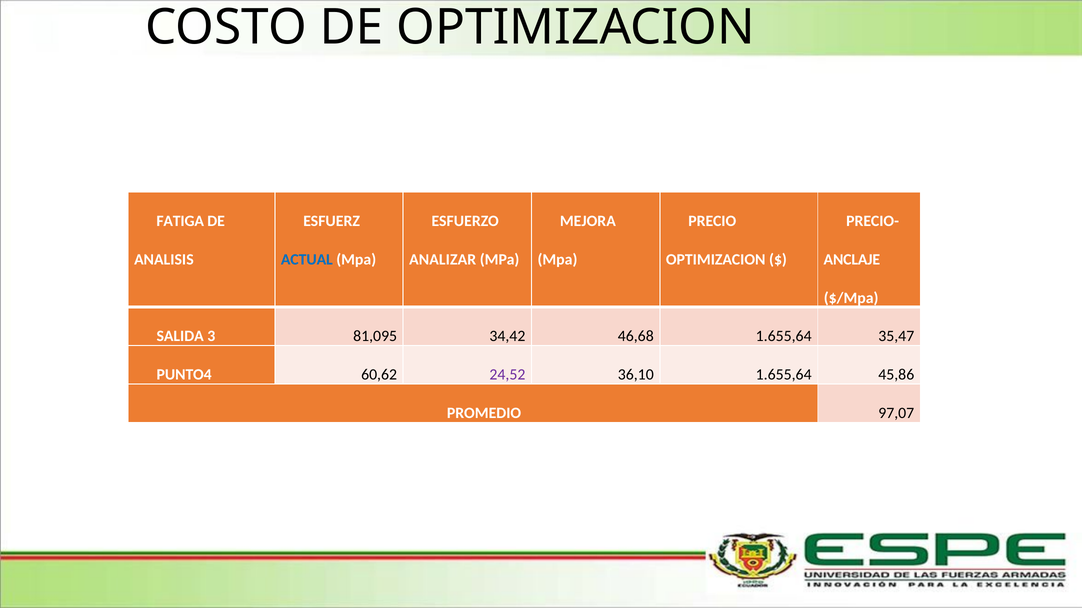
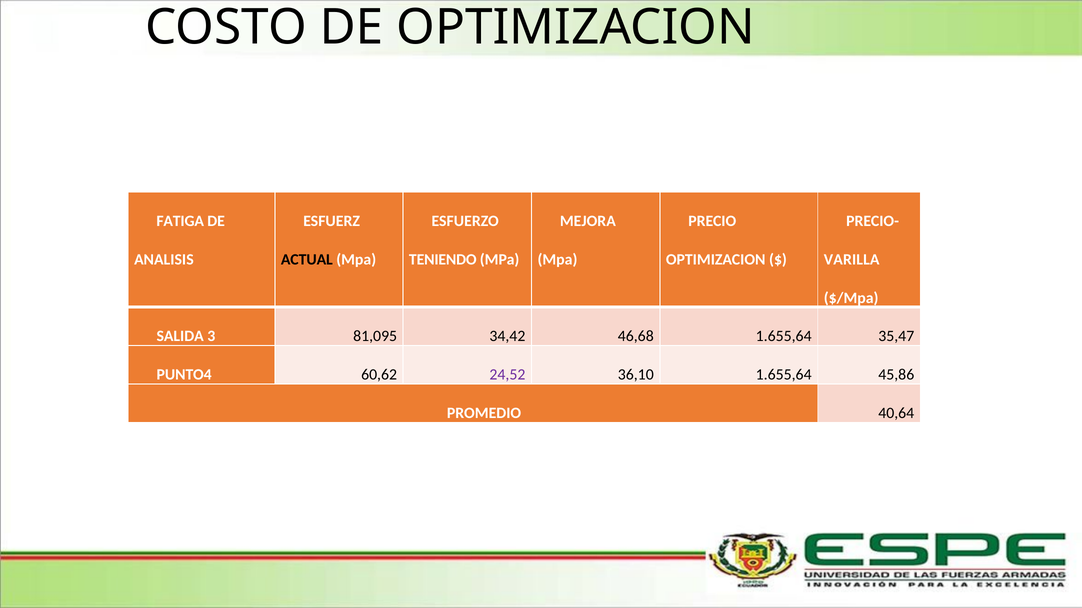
ACTUAL colour: blue -> black
ANALIZAR: ANALIZAR -> TENIENDO
ANCLAJE: ANCLAJE -> VARILLA
97,07: 97,07 -> 40,64
